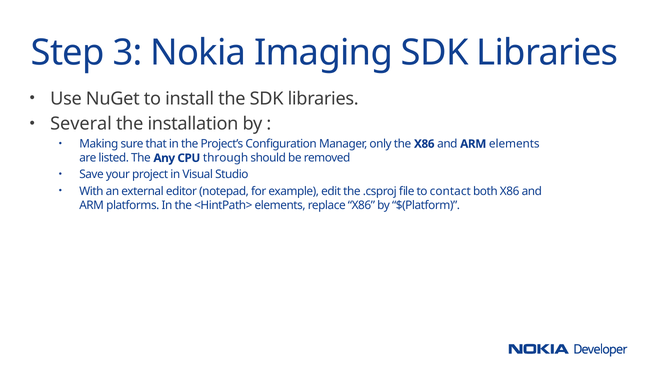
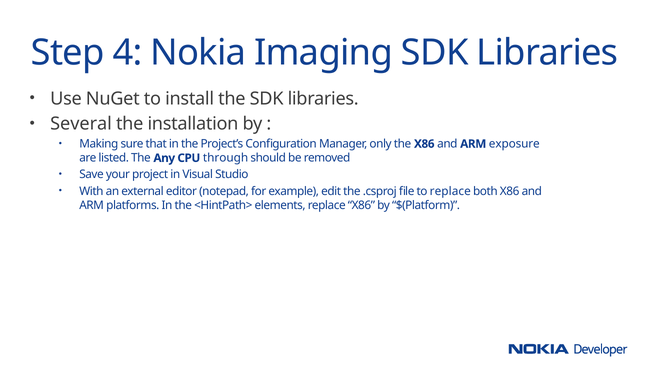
3: 3 -> 4
ARM elements: elements -> exposure
to contact: contact -> replace
